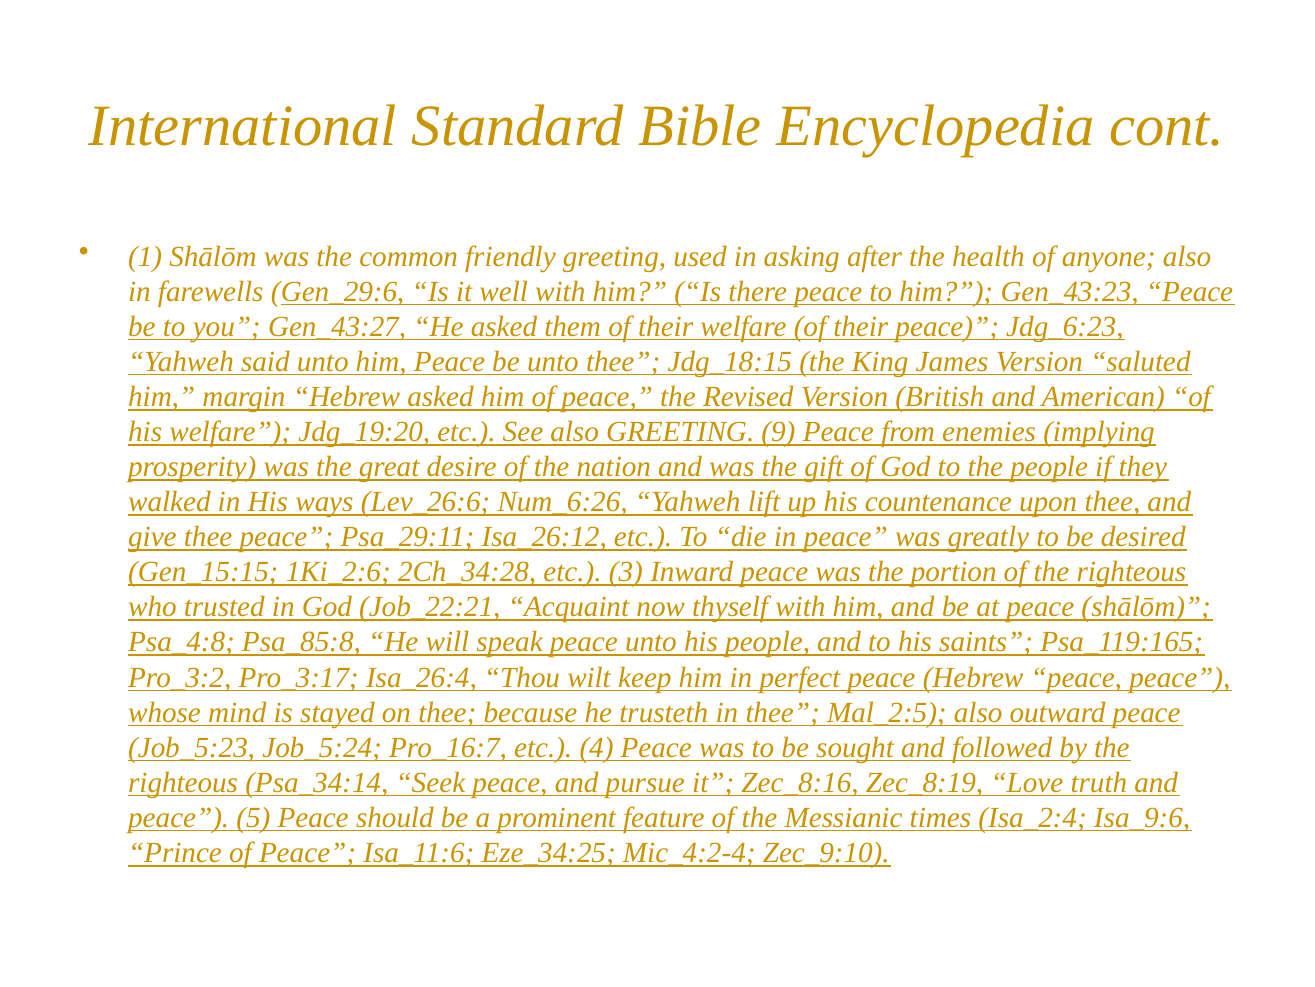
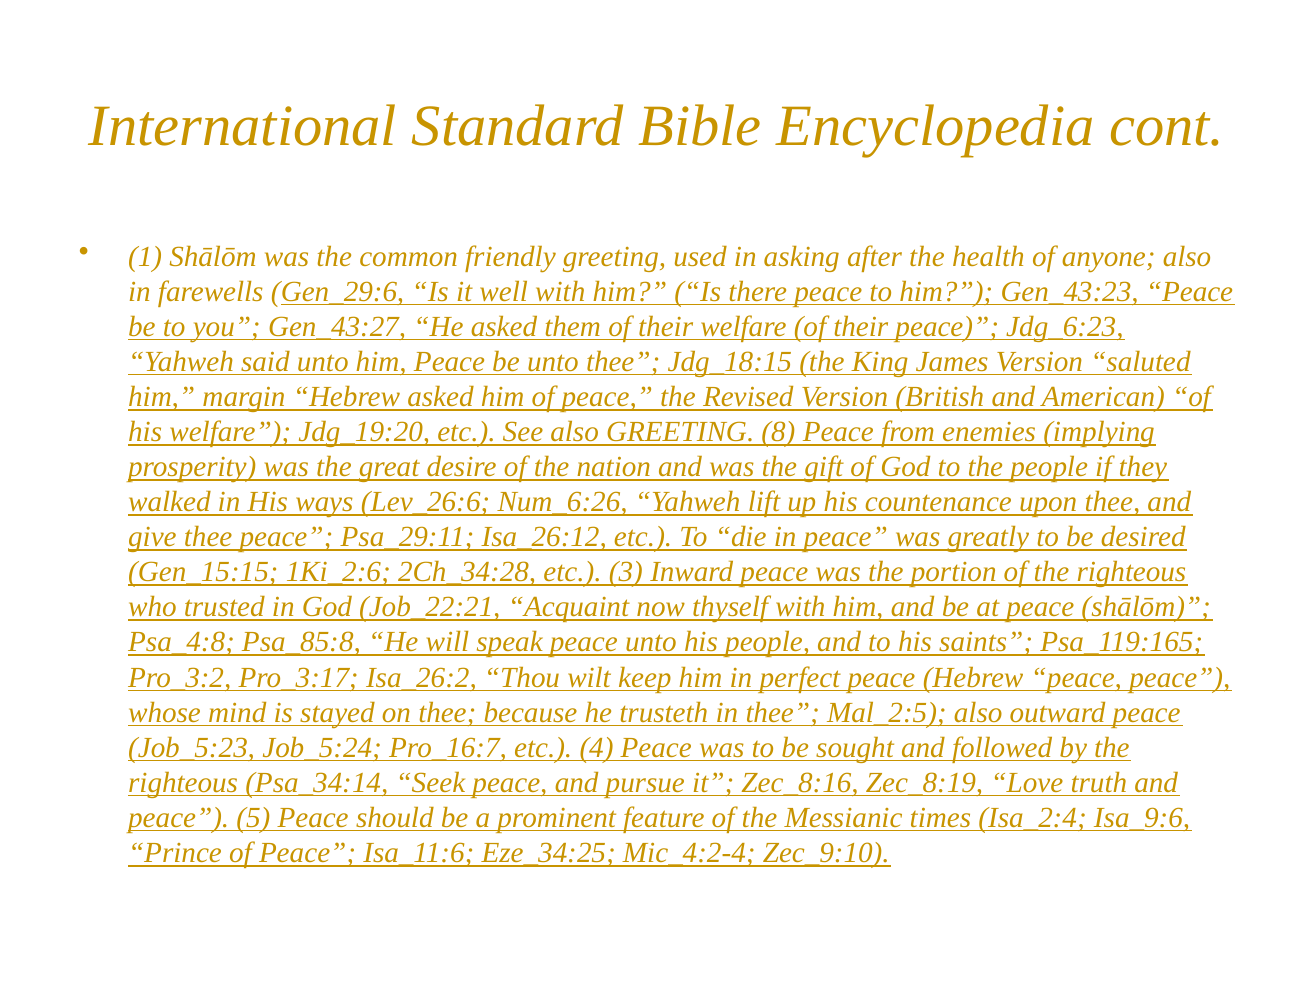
9: 9 -> 8
Isa_26:4: Isa_26:4 -> Isa_26:2
